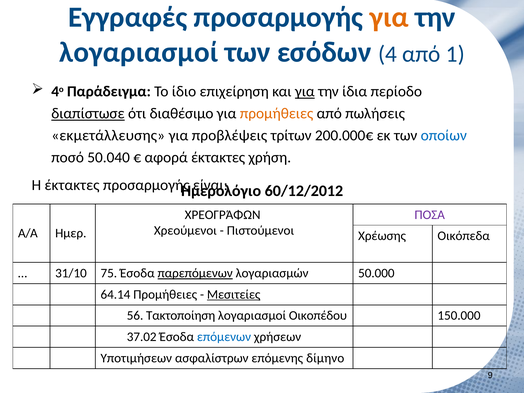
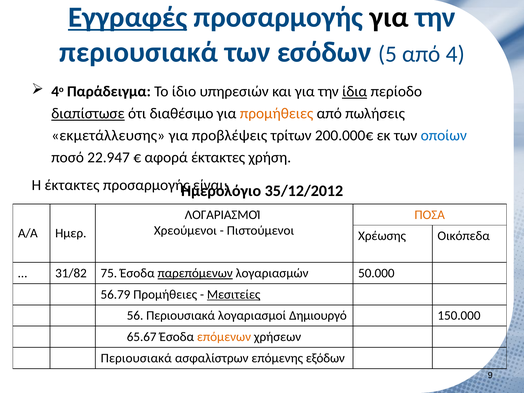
Εγγραφές underline: none -> present
για at (389, 17) colour: orange -> black
λογαριασμοί at (139, 52): λογαριασμοί -> περιουσιακά
4: 4 -> 5
1: 1 -> 4
επιχείρηση: επιχείρηση -> υπηρεσιών
για at (305, 91) underline: present -> none
ίδια underline: none -> present
50.040: 50.040 -> 22.947
60/12/2012: 60/12/2012 -> 35/12/2012
ΧΡΕΟΓΡΆΦΩΝ at (223, 215): ΧΡΕΟΓΡΆΦΩΝ -> ΛΟΓΑΡΙΑΣΜΟΊ
ΠΟΣΑ colour: purple -> orange
31/10: 31/10 -> 31/82
64.14: 64.14 -> 56.79
56 Τακτοποίηση: Τακτοποίηση -> Περιουσιακά
Οικοπέδου: Οικοπέδου -> Δημιουργό
37.02: 37.02 -> 65.67
επόμενων colour: blue -> orange
Υποτιμήσεων at (136, 358): Υποτιμήσεων -> Περιουσιακά
δίμηνο: δίμηνο -> εξόδων
